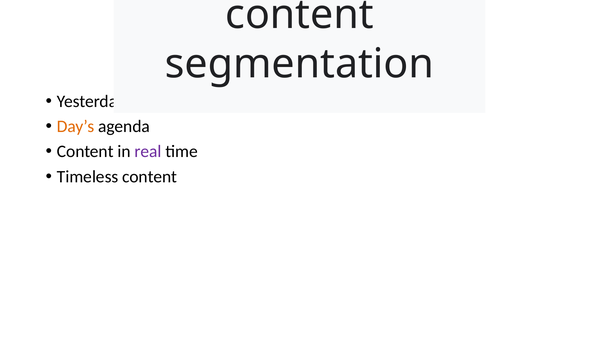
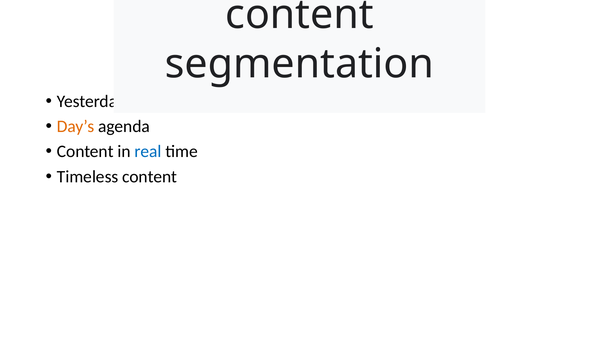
real colour: purple -> blue
